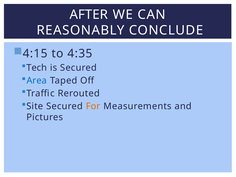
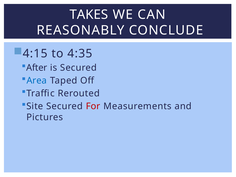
AFTER: AFTER -> TAKES
Tech: Tech -> After
For colour: orange -> red
